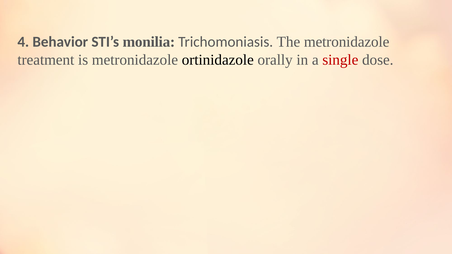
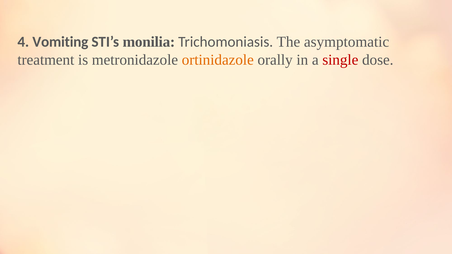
Behavior: Behavior -> Vomiting
The metronidazole: metronidazole -> asymptomatic
ortinidazole colour: black -> orange
